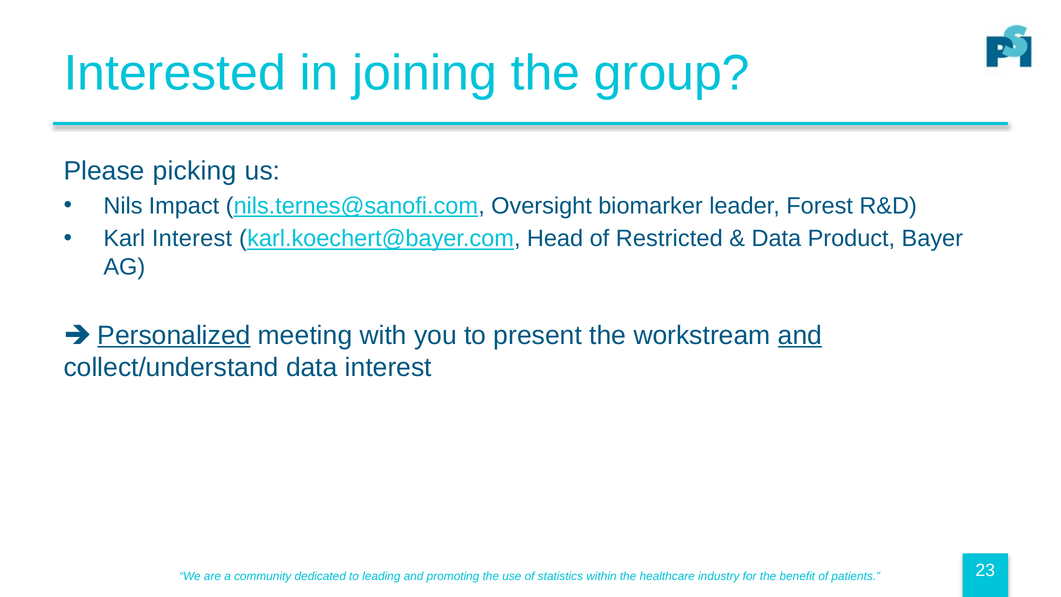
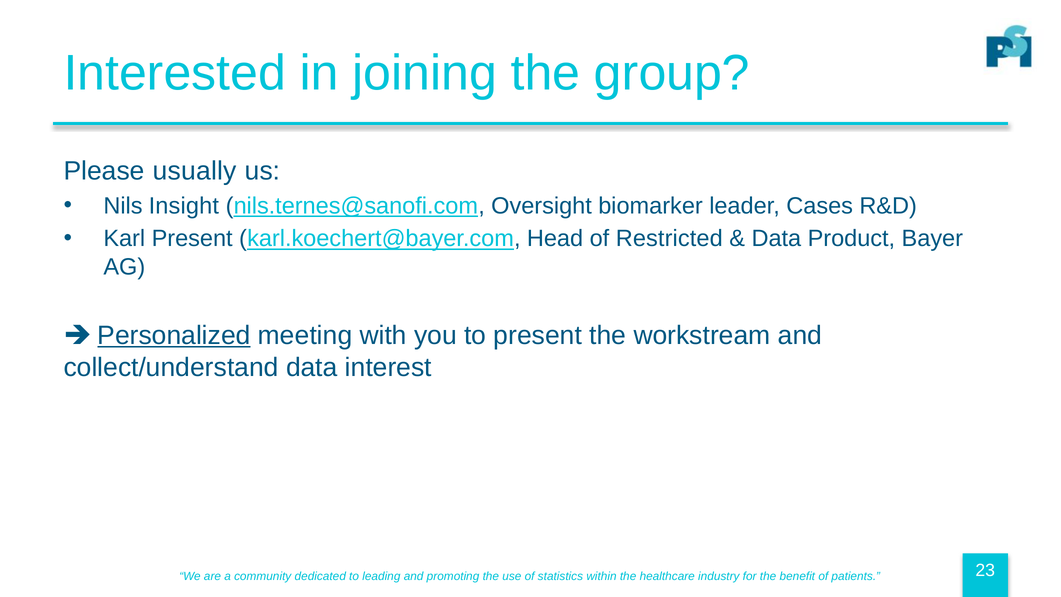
picking: picking -> usually
Impact: Impact -> Insight
Forest: Forest -> Cases
Karl Interest: Interest -> Present
and at (800, 335) underline: present -> none
